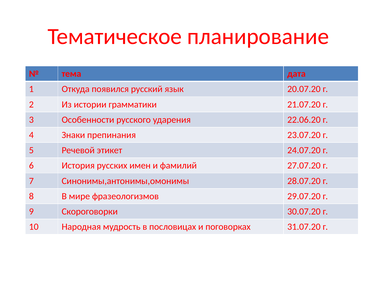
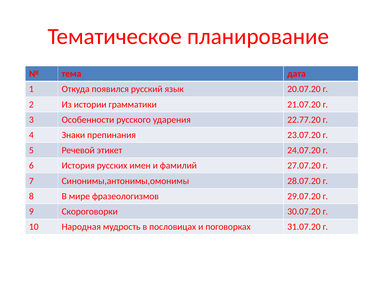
22.06.20: 22.06.20 -> 22.77.20
